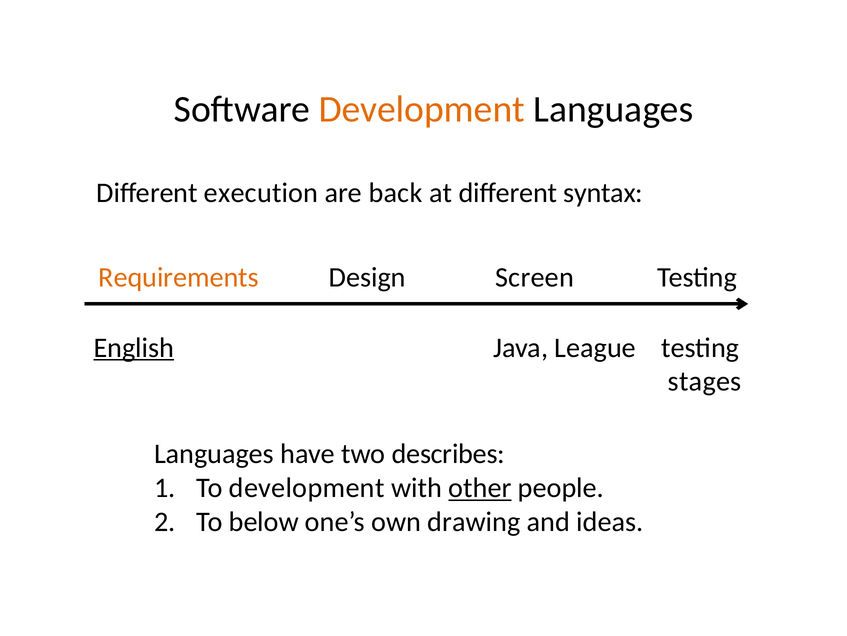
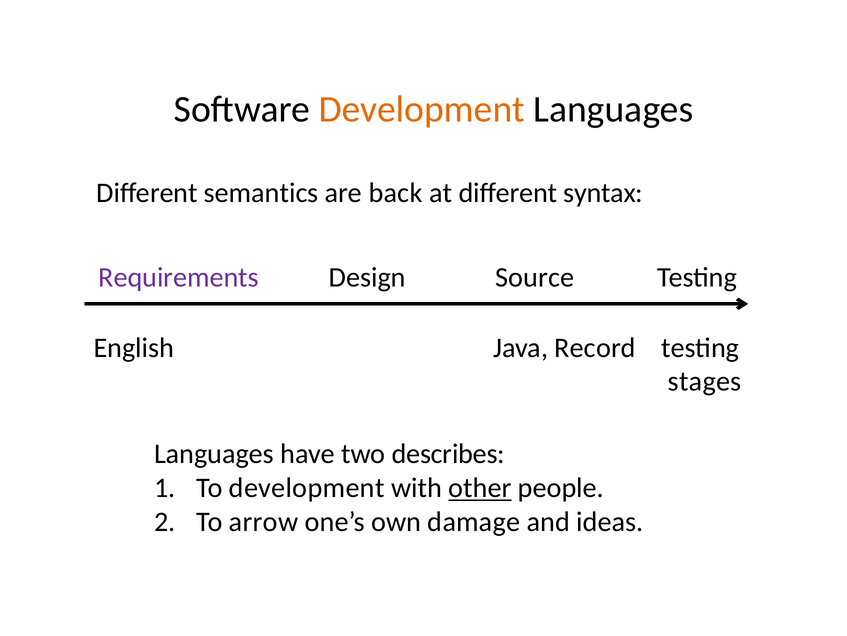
execution: execution -> semantics
Requirements colour: orange -> purple
Screen: Screen -> Source
English underline: present -> none
League: League -> Record
below: below -> arrow
drawing: drawing -> damage
